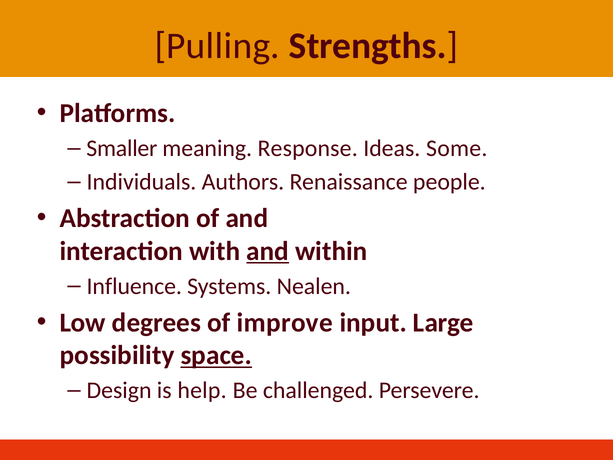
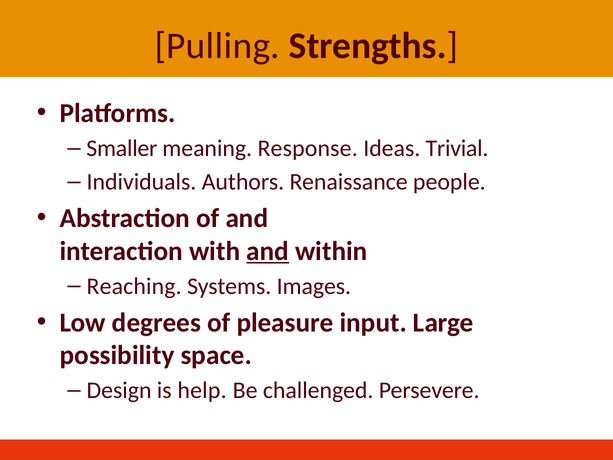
Some: Some -> Trivial
Influence: Influence -> Reaching
Nealen: Nealen -> Images
improve: improve -> pleasure
space underline: present -> none
